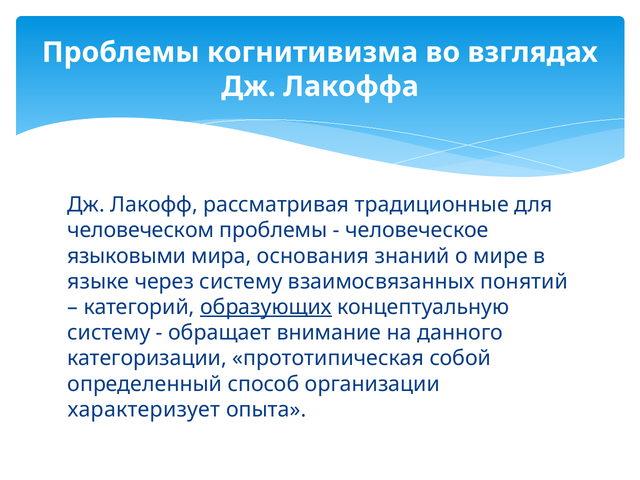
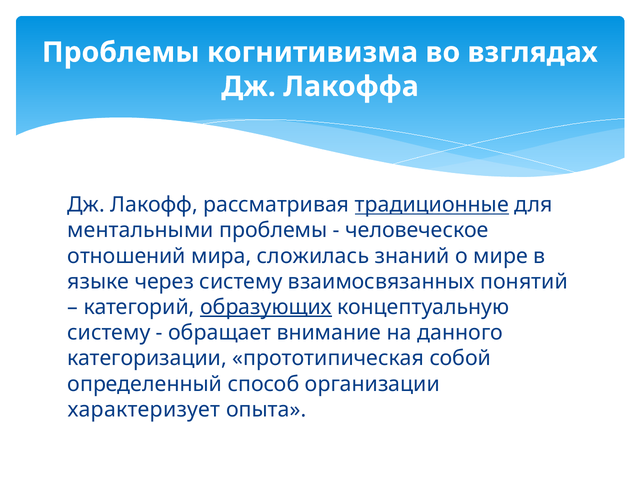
традиционные underline: none -> present
человеческом: человеческом -> ментальными
языковыми: языковыми -> отношений
основания: основания -> сложилась
